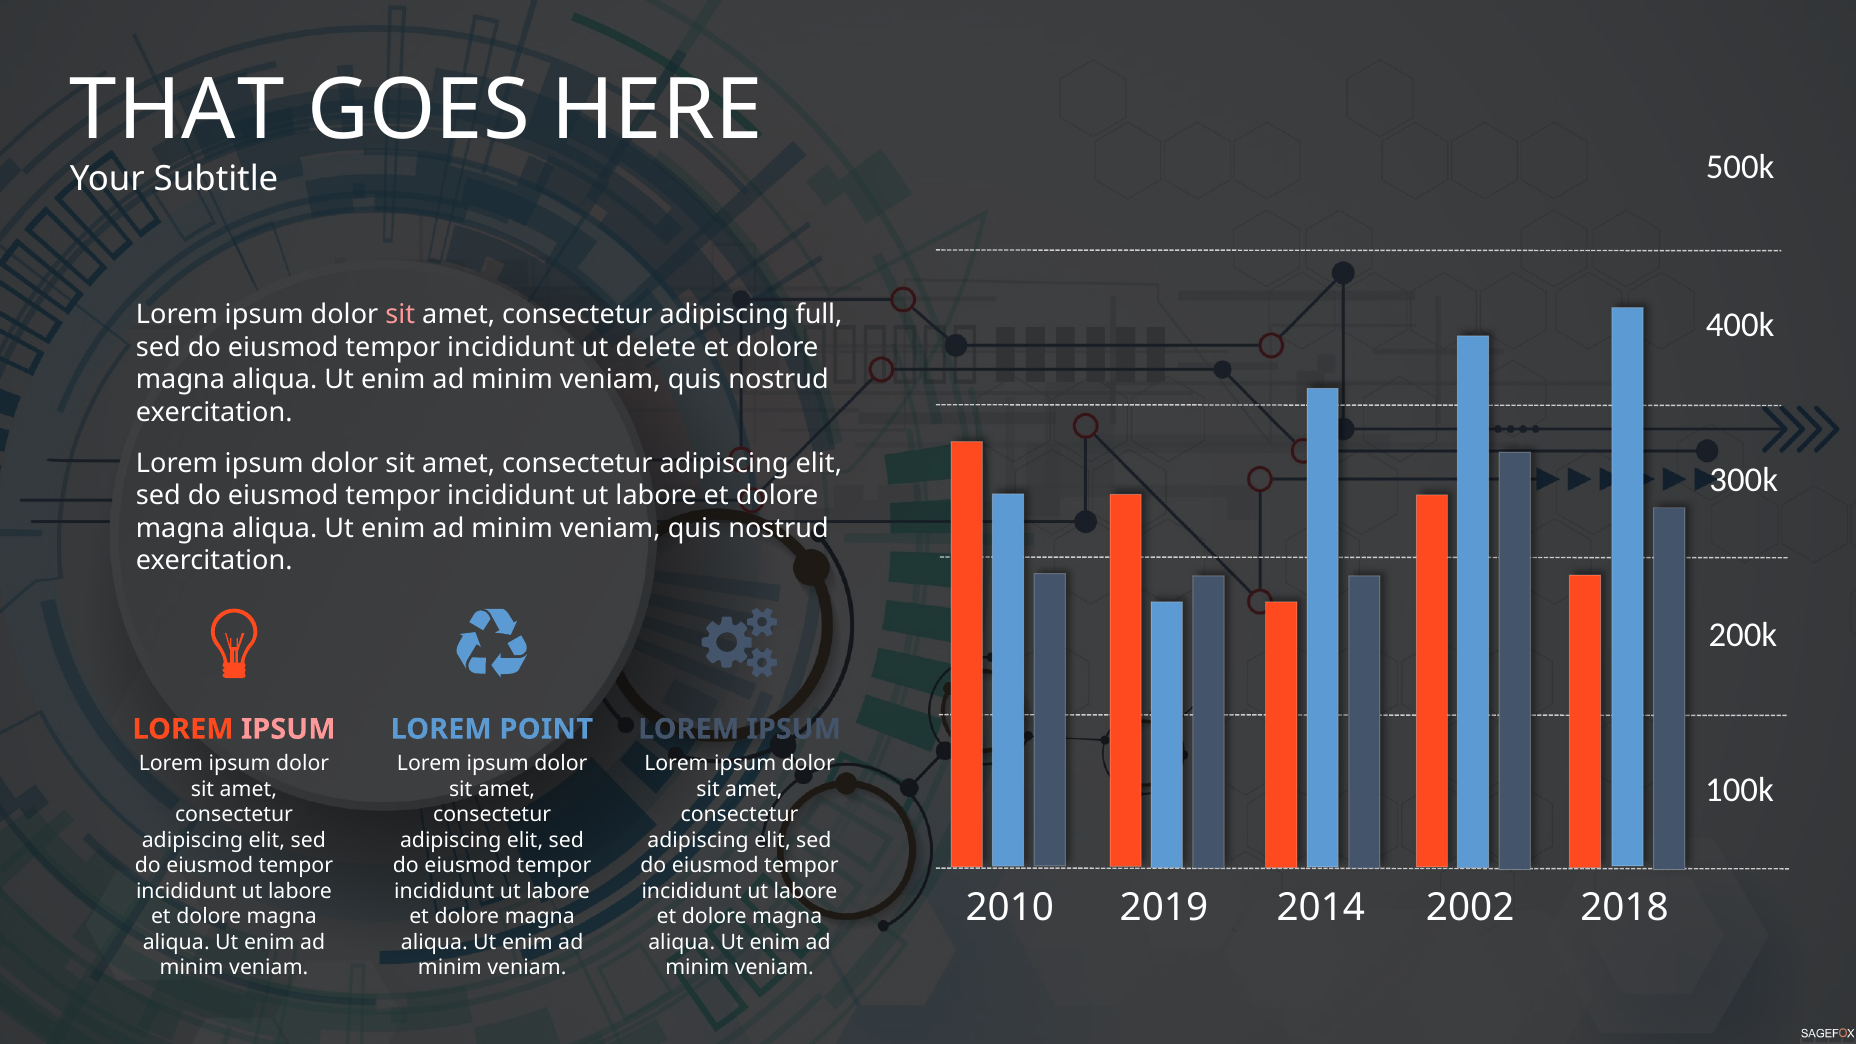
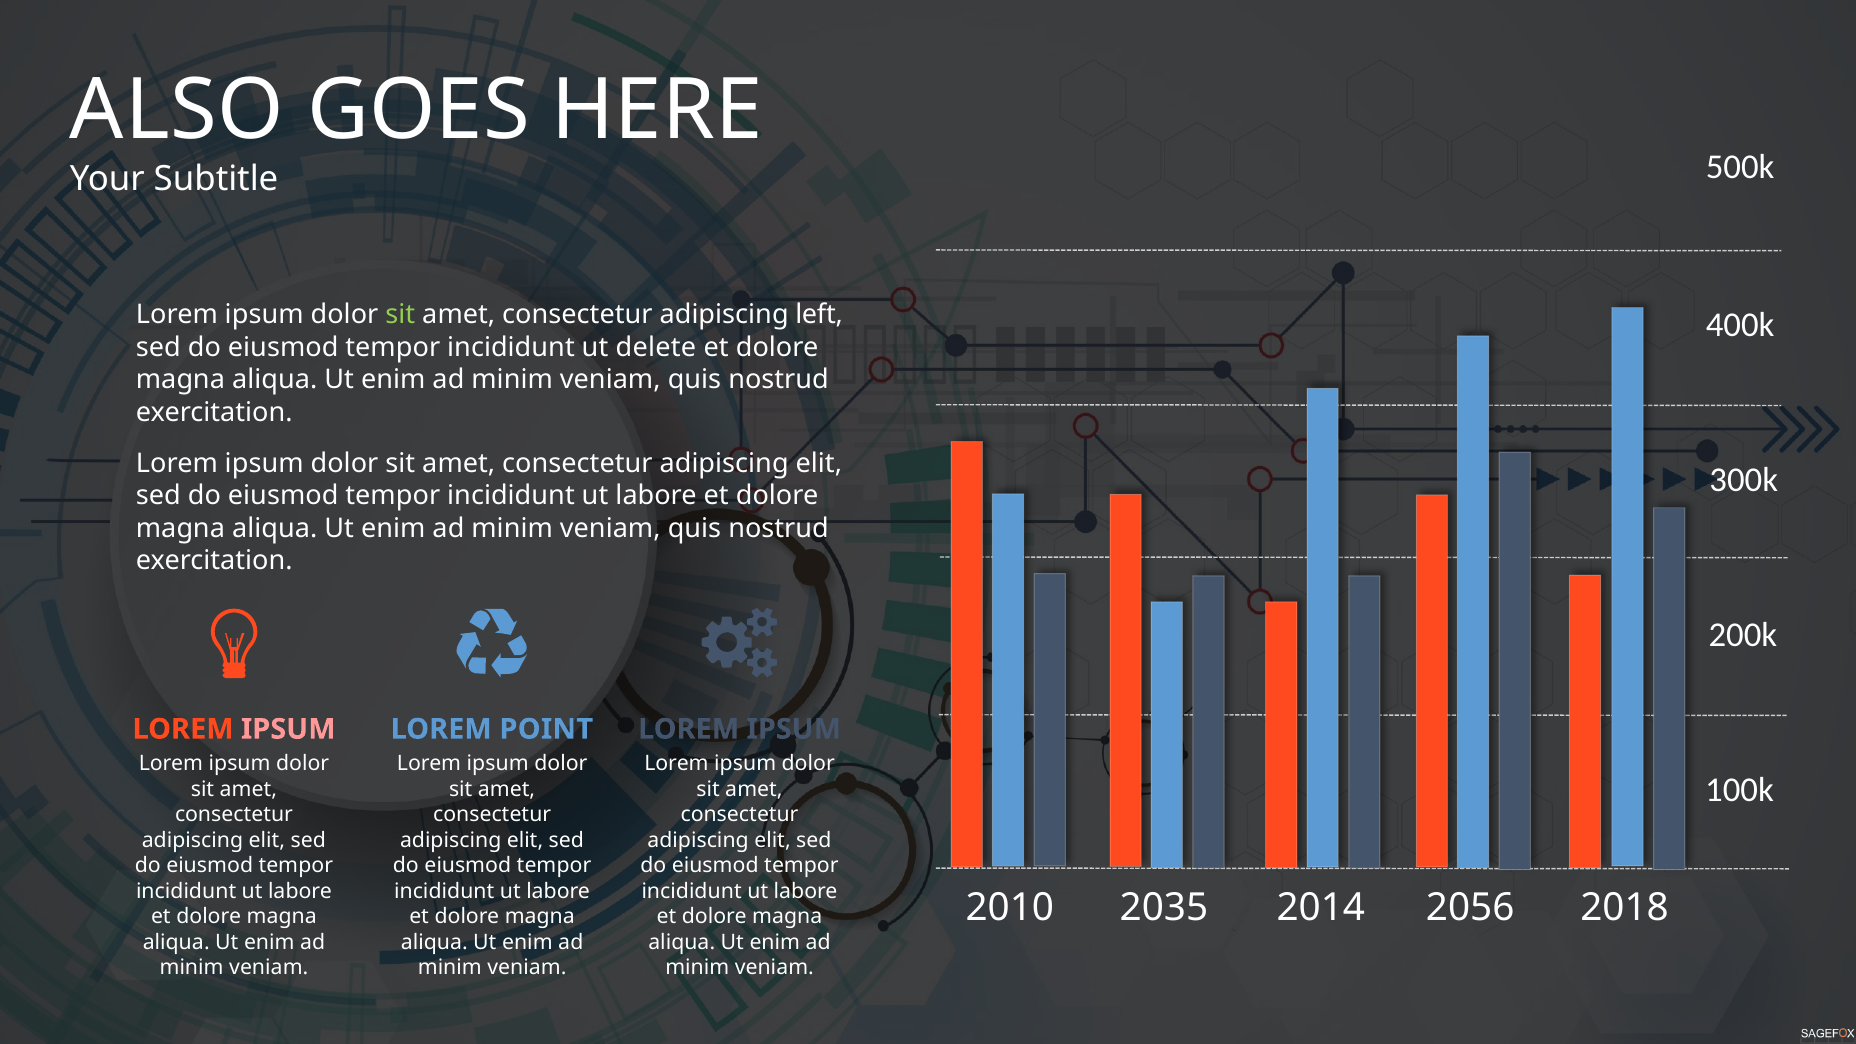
THAT: THAT -> ALSO
sit at (400, 315) colour: pink -> light green
full: full -> left
2019: 2019 -> 2035
2002: 2002 -> 2056
